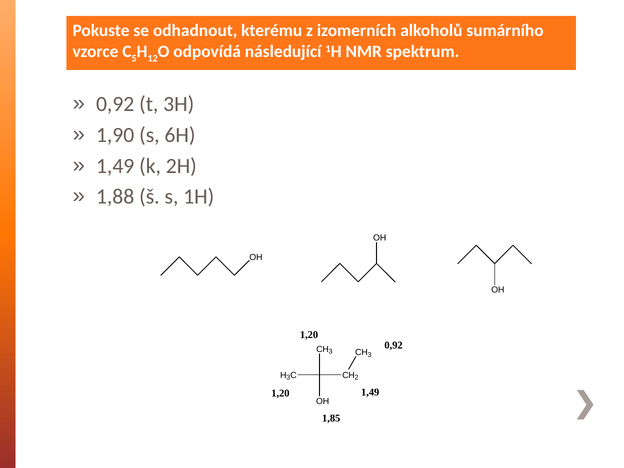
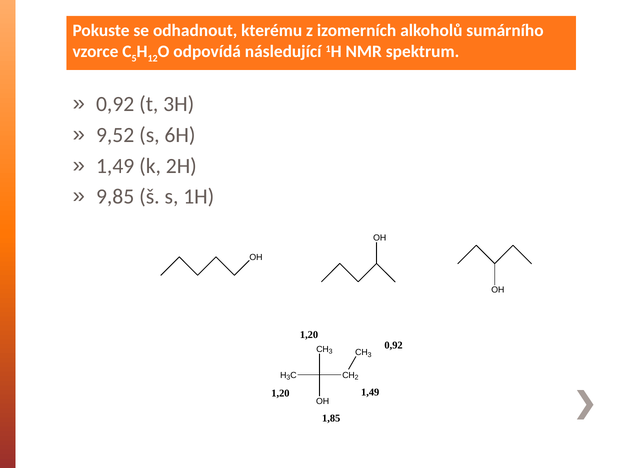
1,90: 1,90 -> 9,52
1,88: 1,88 -> 9,85
